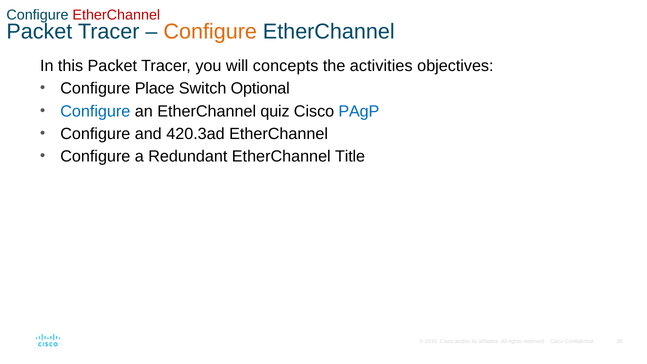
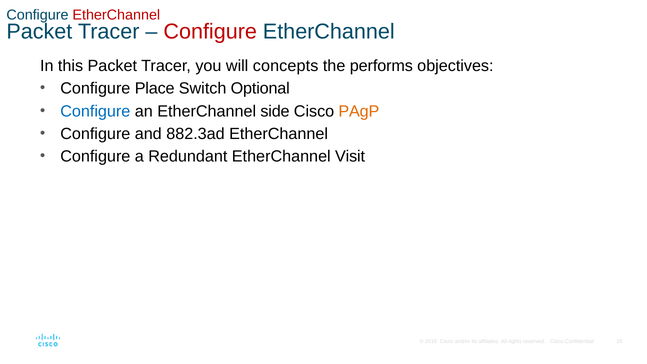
Configure at (210, 32) colour: orange -> red
activities: activities -> performs
quiz: quiz -> side
PAgP colour: blue -> orange
420.3ad: 420.3ad -> 882.3ad
Title: Title -> Visit
